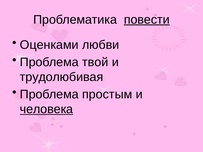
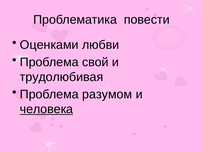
повести underline: present -> none
твой: твой -> свой
простым: простым -> разумом
